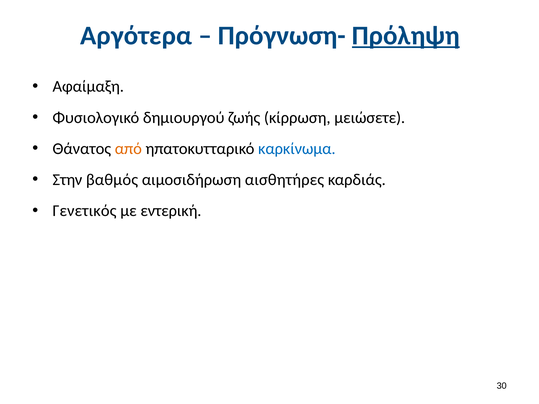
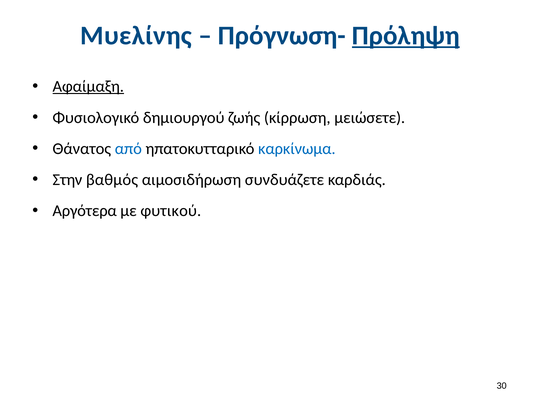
Αργότερα: Αργότερα -> Μυελίνης
Αφαίμαξη underline: none -> present
από colour: orange -> blue
αισθητήρες: αισθητήρες -> συνδυάζετε
Γενετικός: Γενετικός -> Αργότερα
εντερική: εντερική -> φυτικού
